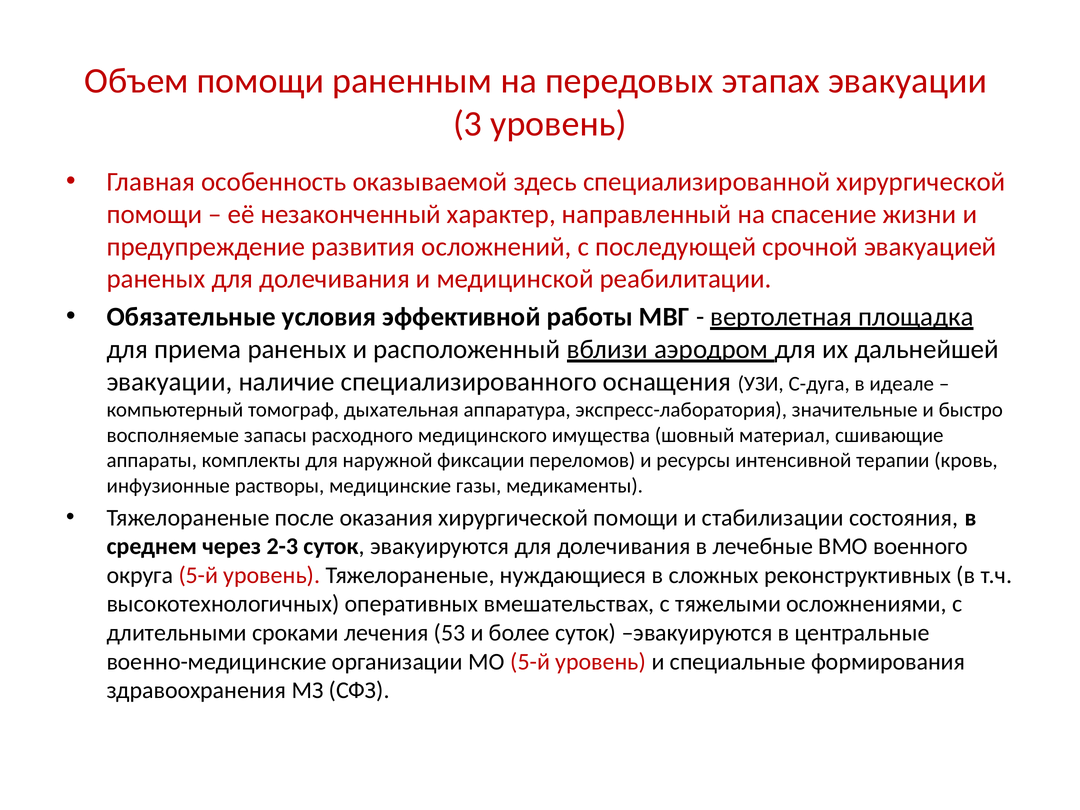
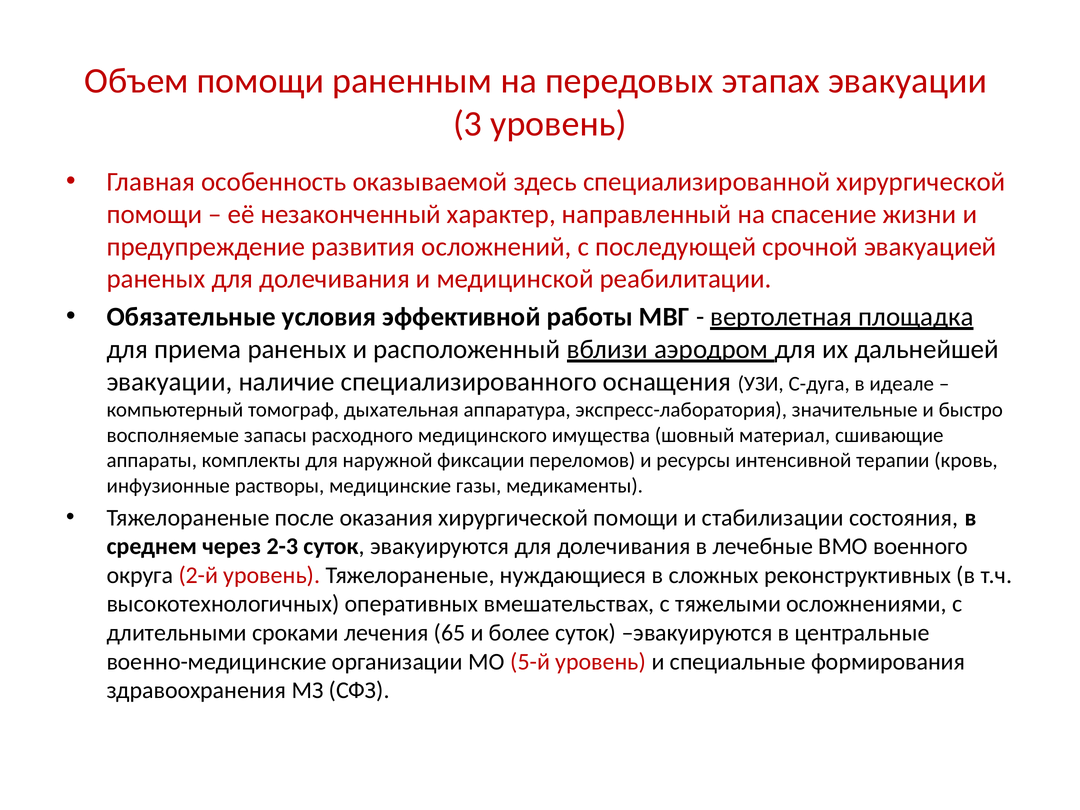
округа 5-й: 5-й -> 2-й
53: 53 -> 65
